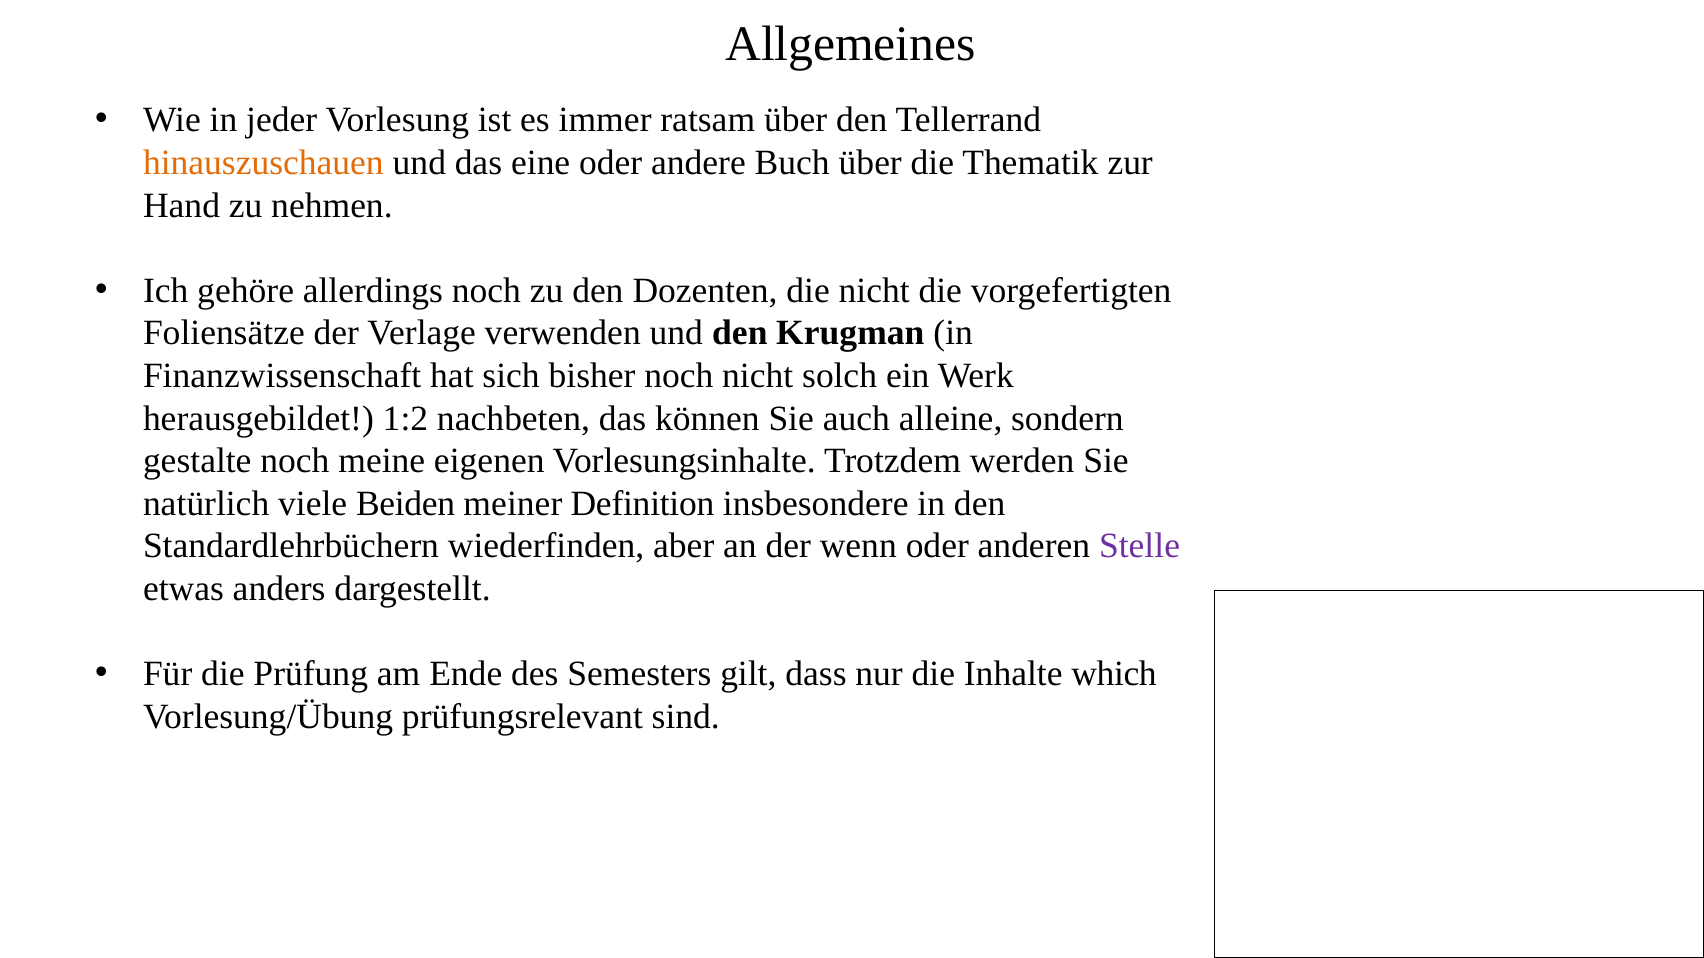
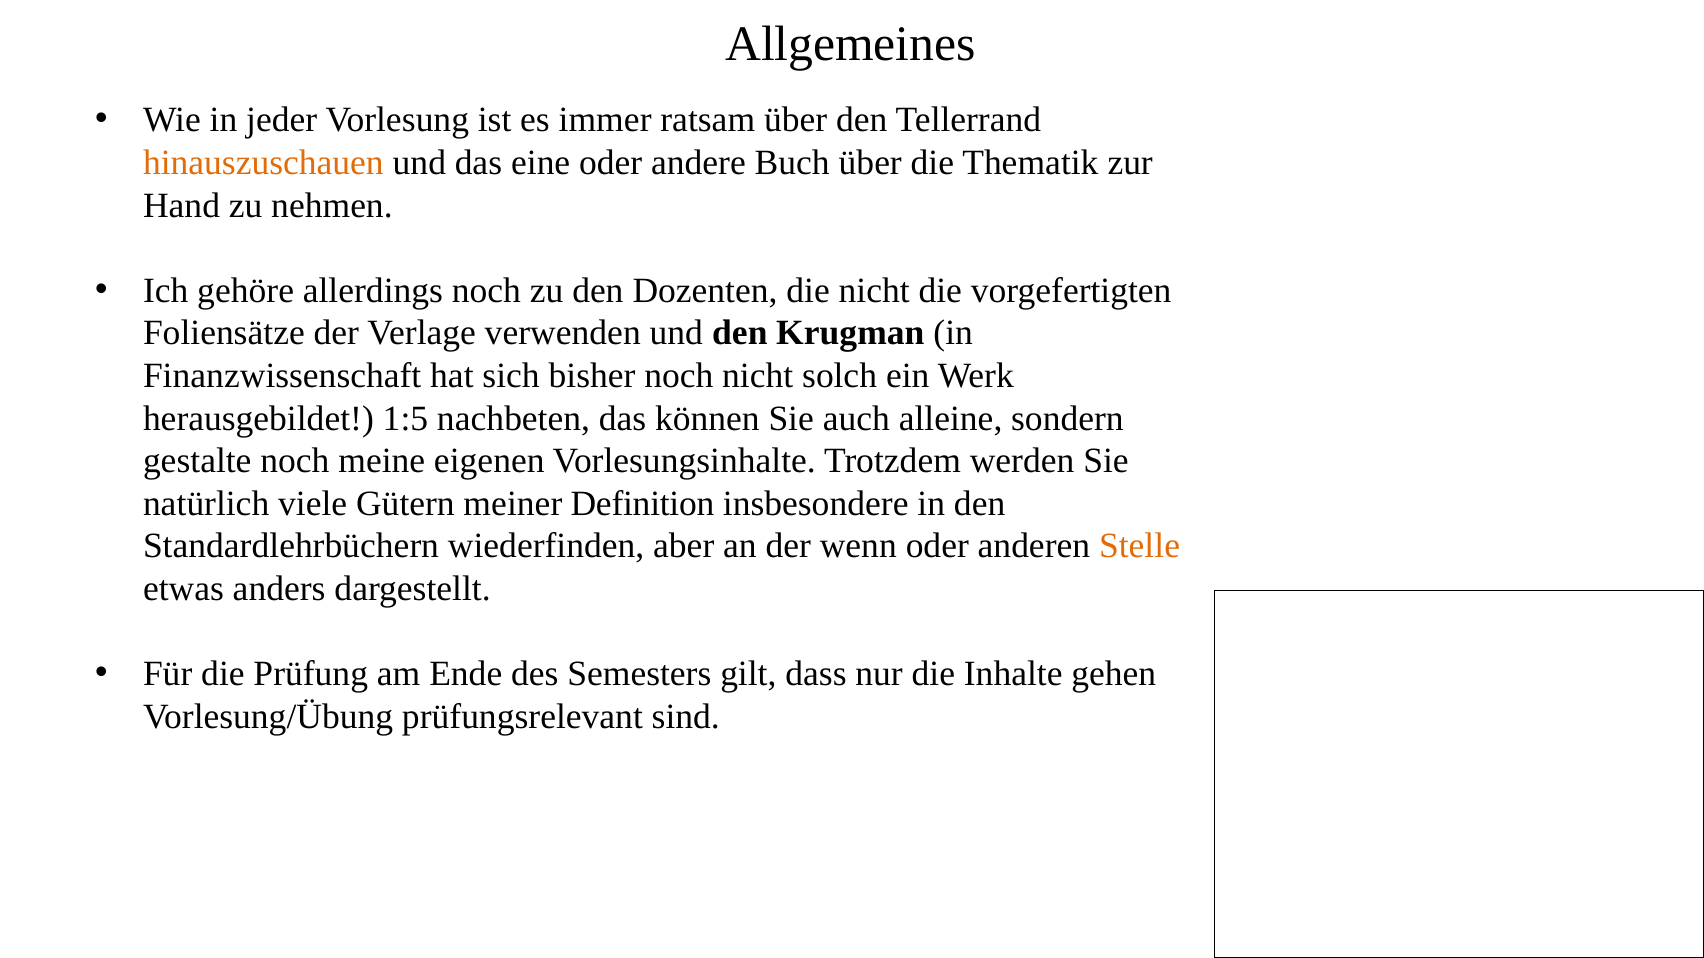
1:2: 1:2 -> 1:5
Beiden: Beiden -> Gütern
Stelle colour: purple -> orange
which: which -> gehen
